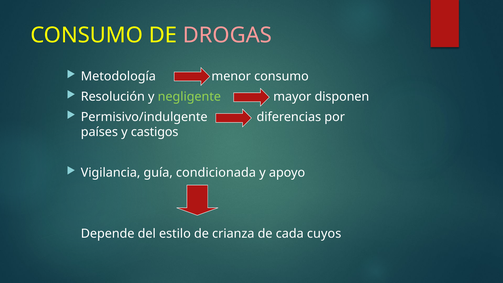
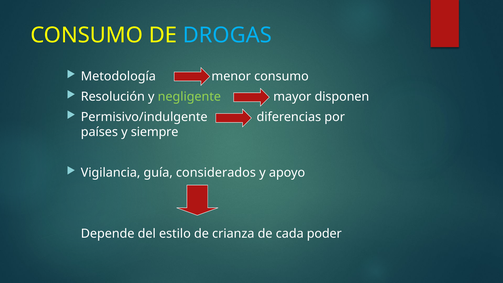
DROGAS colour: pink -> light blue
castigos: castigos -> siempre
condicionada: condicionada -> considerados
cuyos: cuyos -> poder
